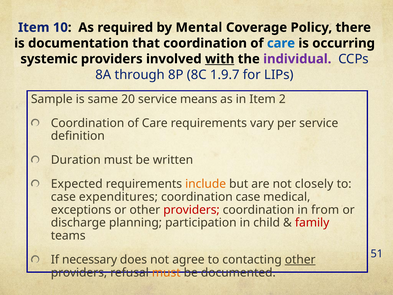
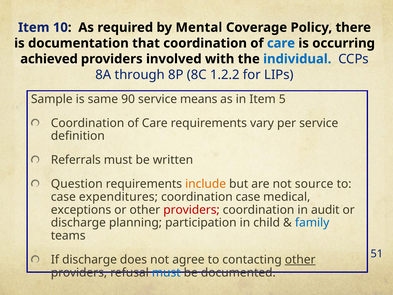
systemic: systemic -> achieved
with underline: present -> none
individual colour: purple -> blue
1.9.7: 1.9.7 -> 1.2.2
20: 20 -> 90
2: 2 -> 5
Duration: Duration -> Referrals
Expected: Expected -> Question
closely: closely -> source
from: from -> audit
family colour: red -> blue
If necessary: necessary -> discharge
must at (166, 272) colour: orange -> blue
